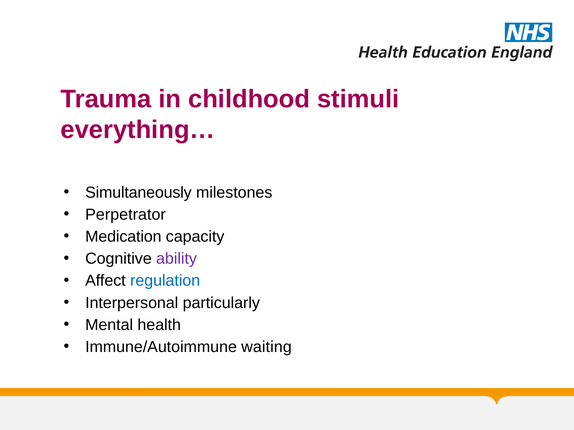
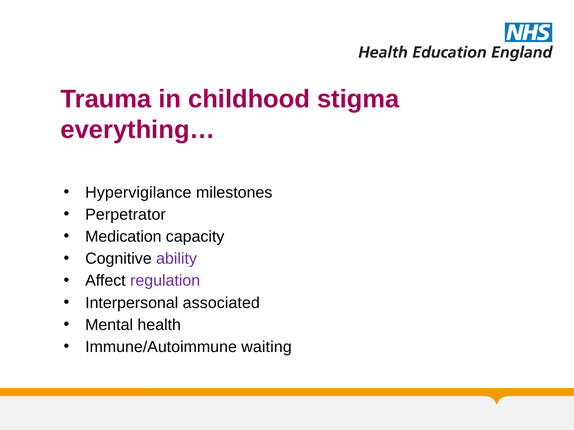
stimuli: stimuli -> stigma
Simultaneously: Simultaneously -> Hypervigilance
regulation colour: blue -> purple
particularly: particularly -> associated
